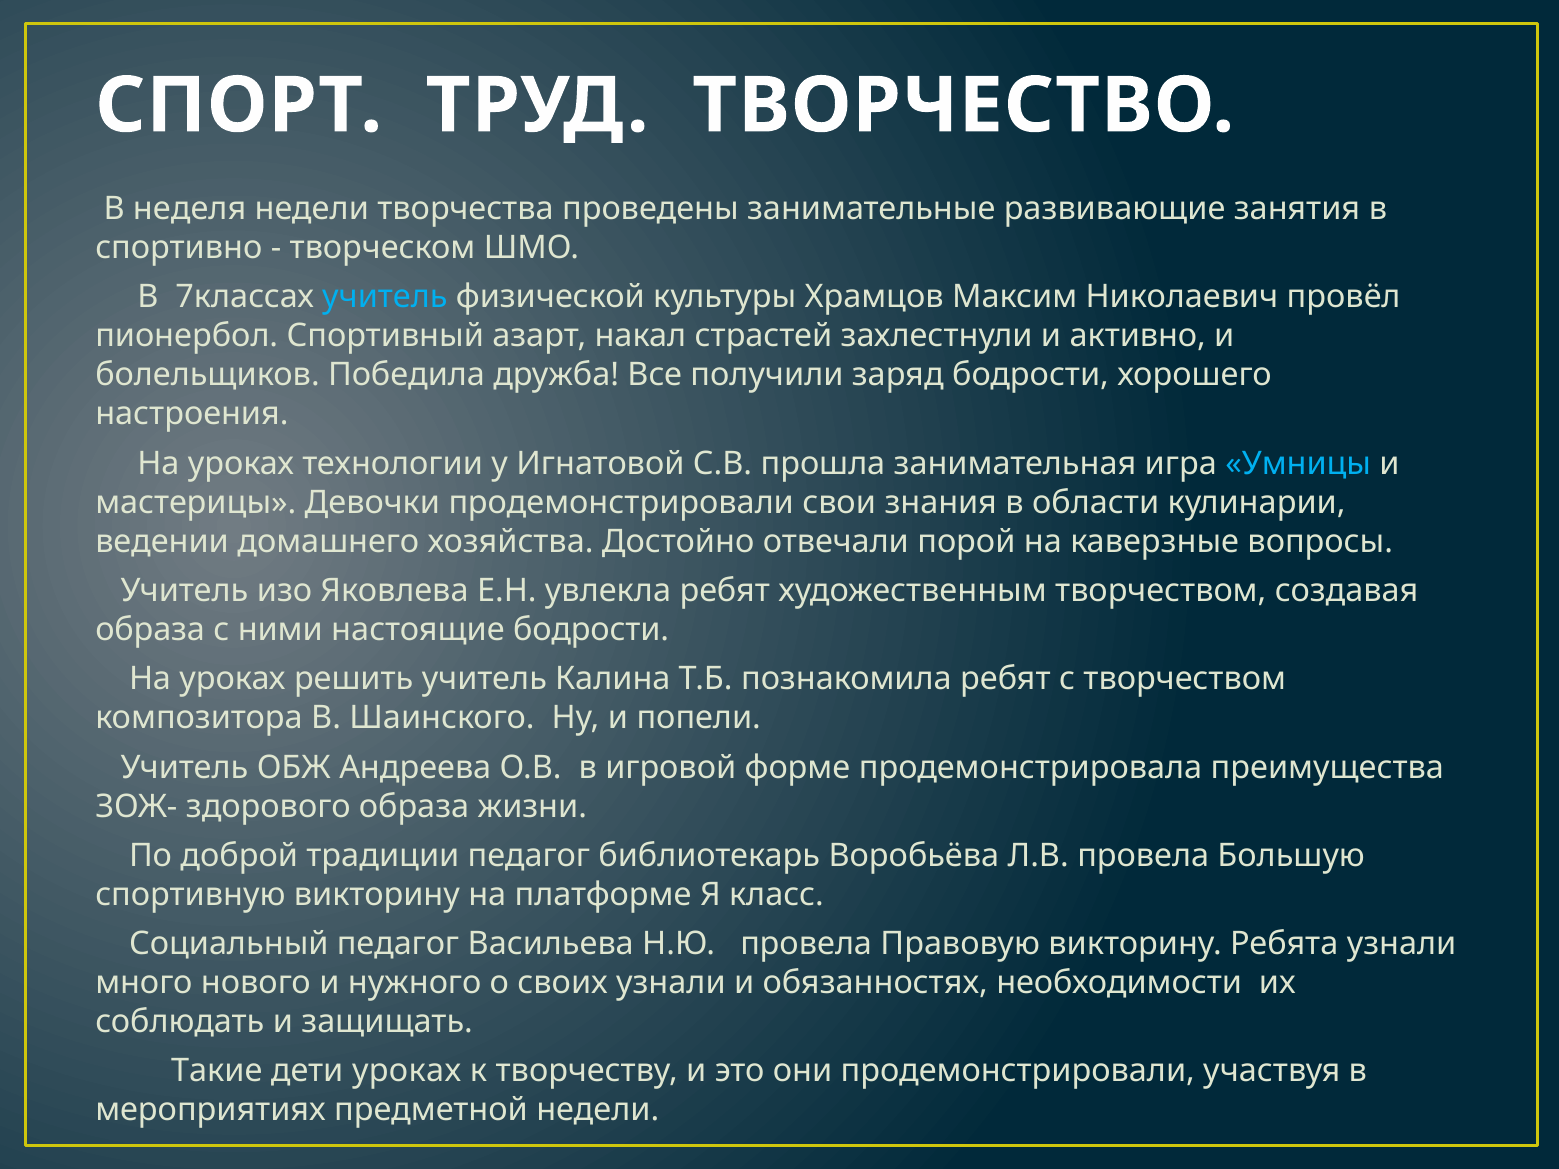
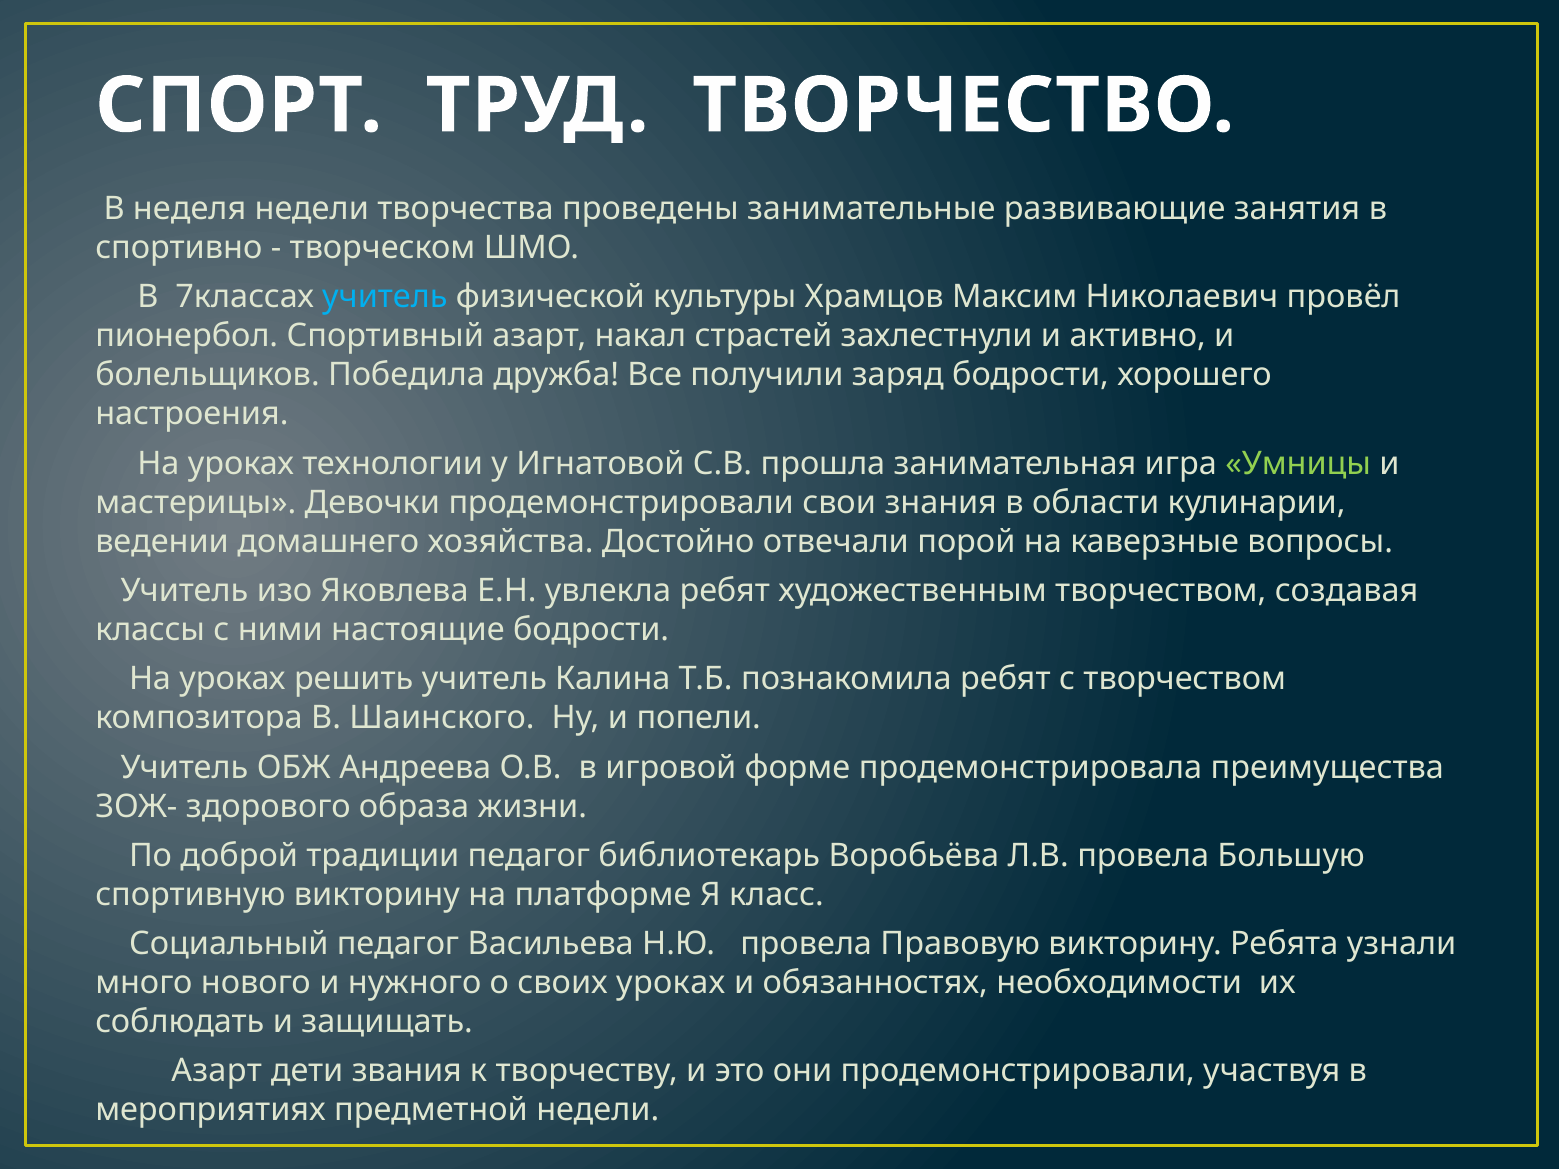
Умницы colour: light blue -> light green
образа at (150, 630): образа -> классы
своих узнали: узнали -> уроках
Такие at (217, 1072): Такие -> Азарт
дети уроках: уроках -> звания
